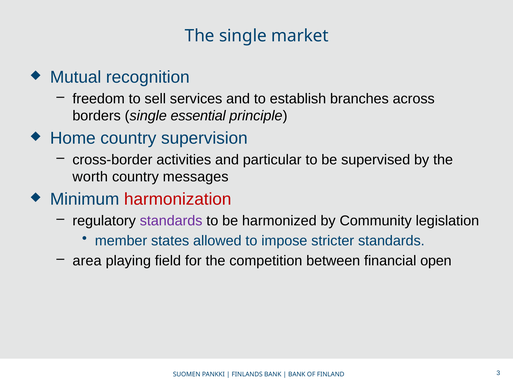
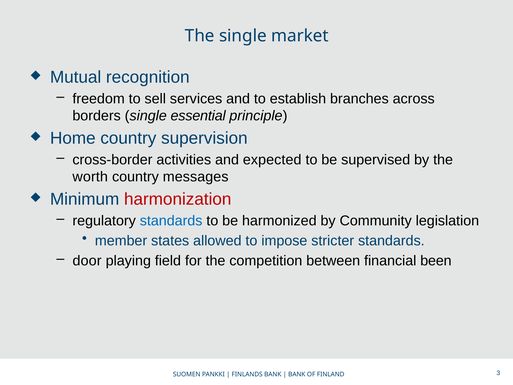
particular: particular -> expected
standards at (171, 221) colour: purple -> blue
area: area -> door
open: open -> been
